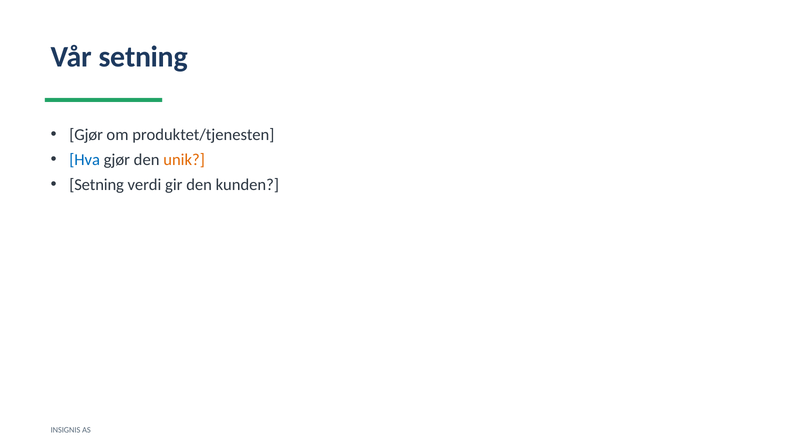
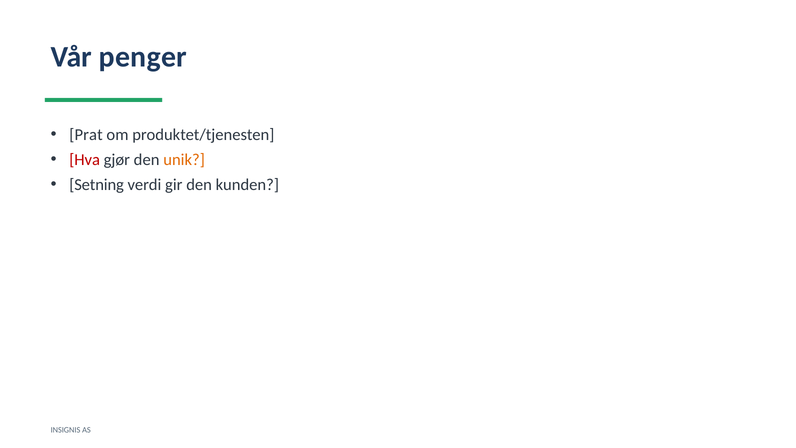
Vår setning: setning -> penger
Gjør at (86, 135): Gjør -> Prat
Hva colour: blue -> red
